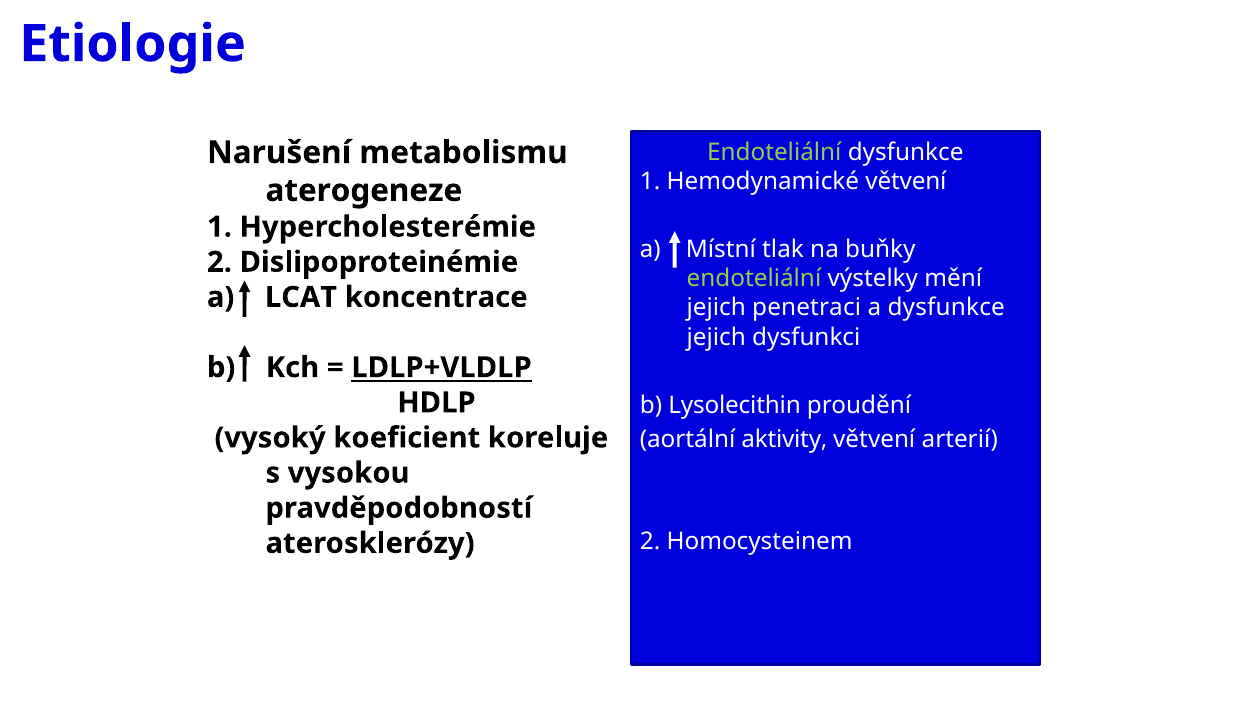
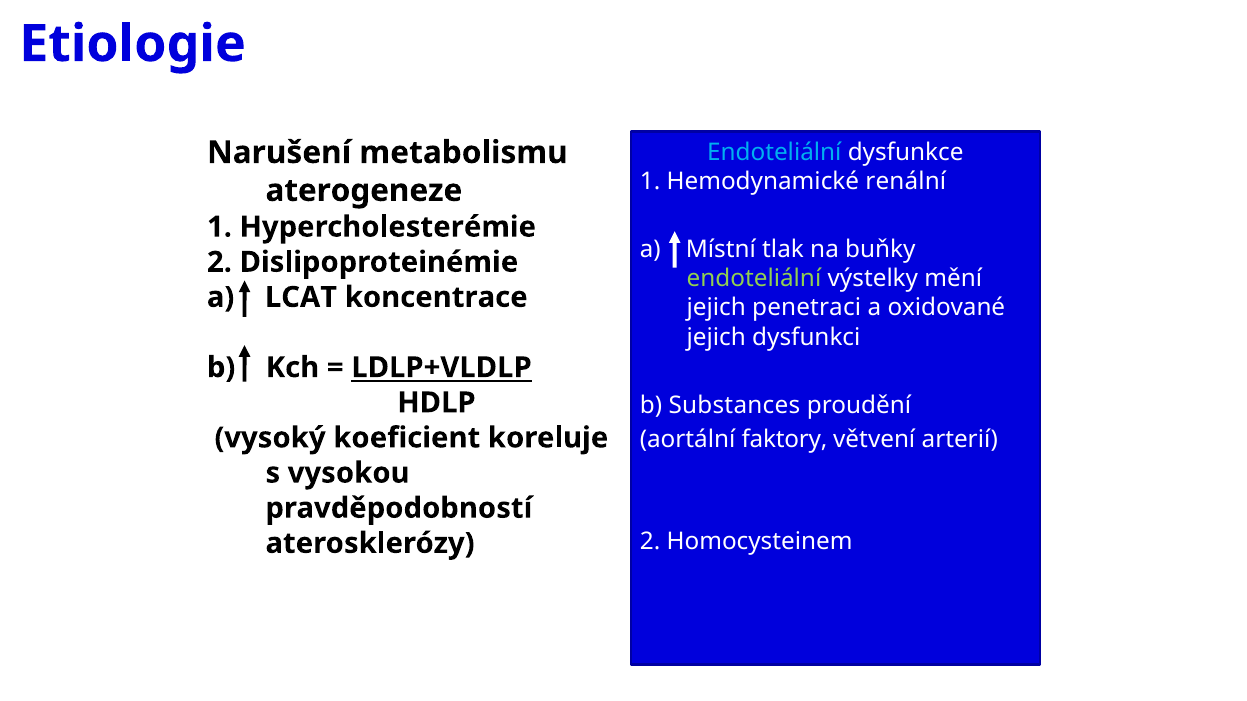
Endoteliální at (774, 152) colour: light green -> light blue
Hemodynamické větvení: větvení -> renální
a dysfunkce: dysfunkce -> oxidované
Lysolecithin: Lysolecithin -> Substances
aktivity: aktivity -> faktory
